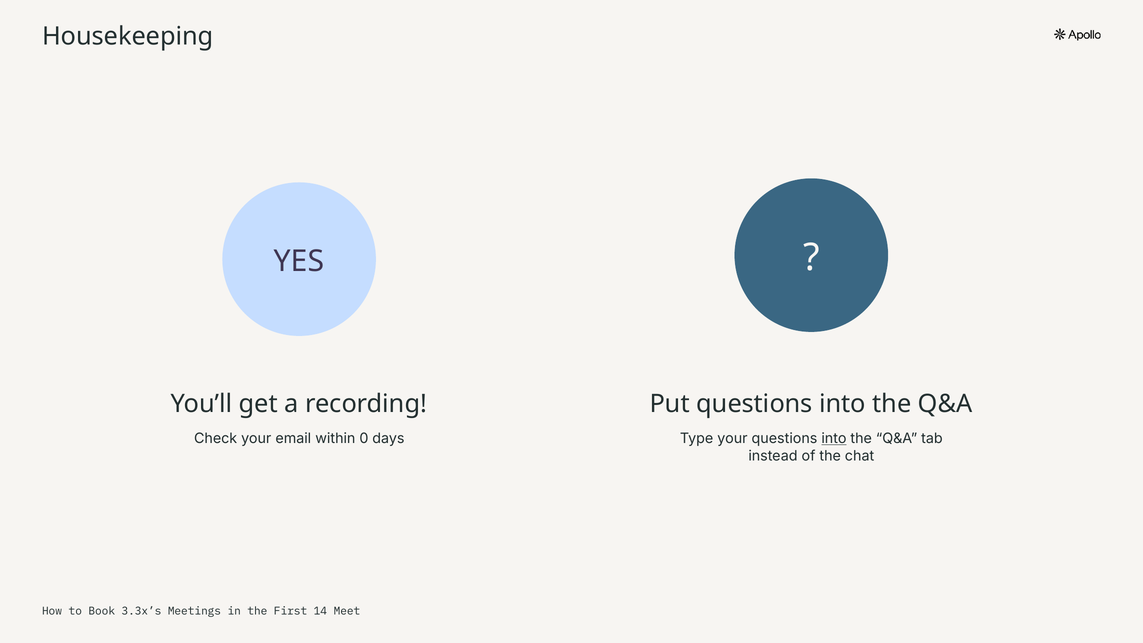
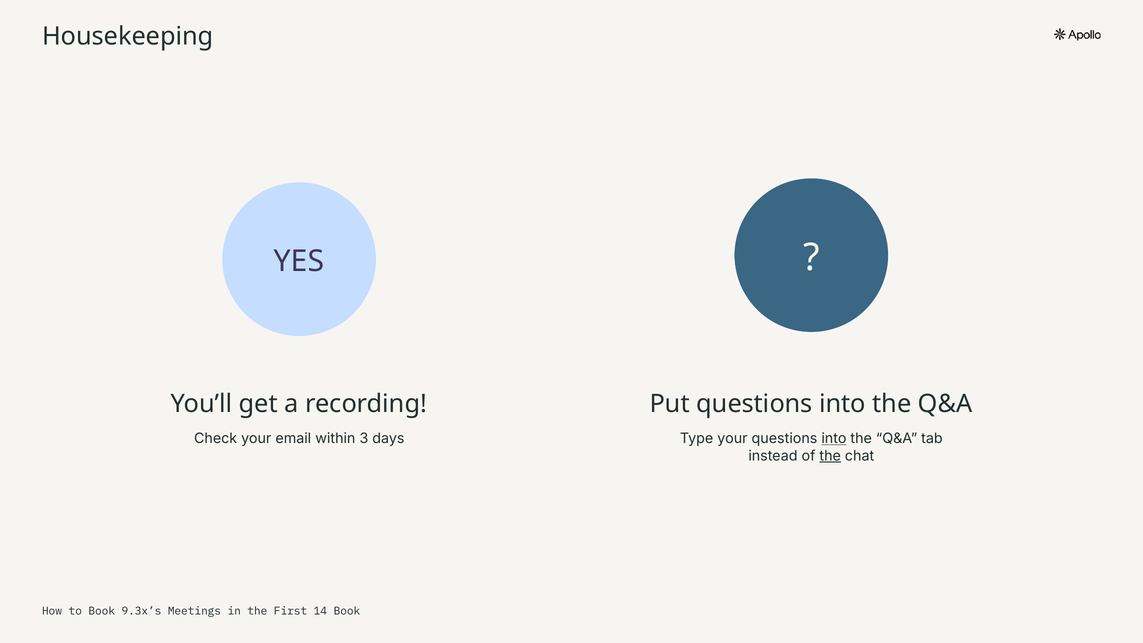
0: 0 -> 3
the at (830, 456) underline: none -> present
3.3x’s: 3.3x’s -> 9.3x’s
14 Meet: Meet -> Book
